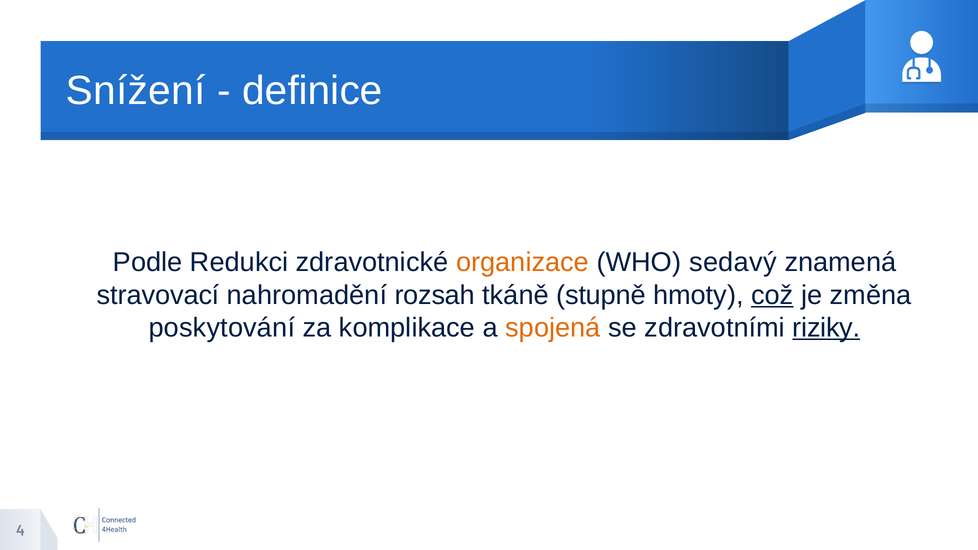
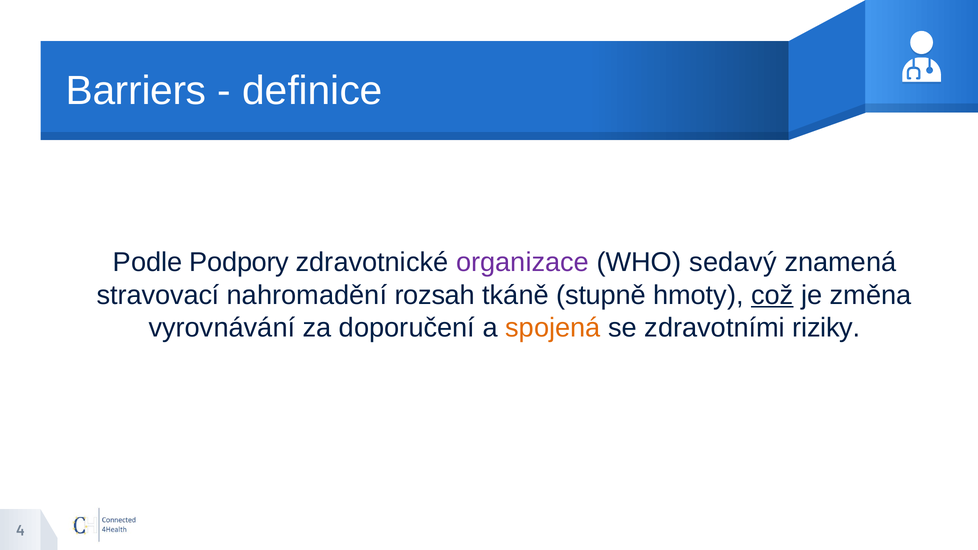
Snížení: Snížení -> Barriers
Redukci: Redukci -> Podpory
organizace colour: orange -> purple
poskytování: poskytování -> vyrovnávání
komplikace: komplikace -> doporučení
riziky underline: present -> none
